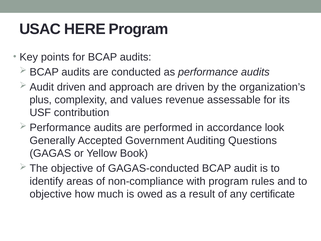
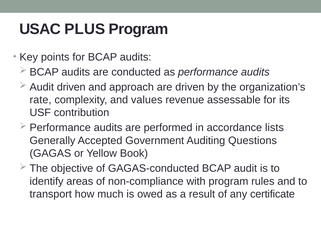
HERE: HERE -> PLUS
plus: plus -> rate
look: look -> lists
objective at (51, 194): objective -> transport
